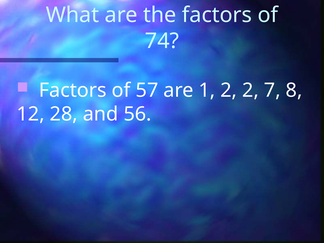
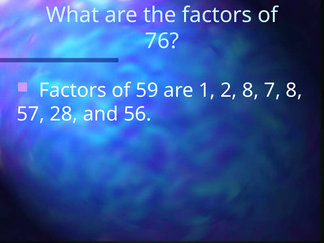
74: 74 -> 76
57: 57 -> 59
2 2: 2 -> 8
12: 12 -> 57
